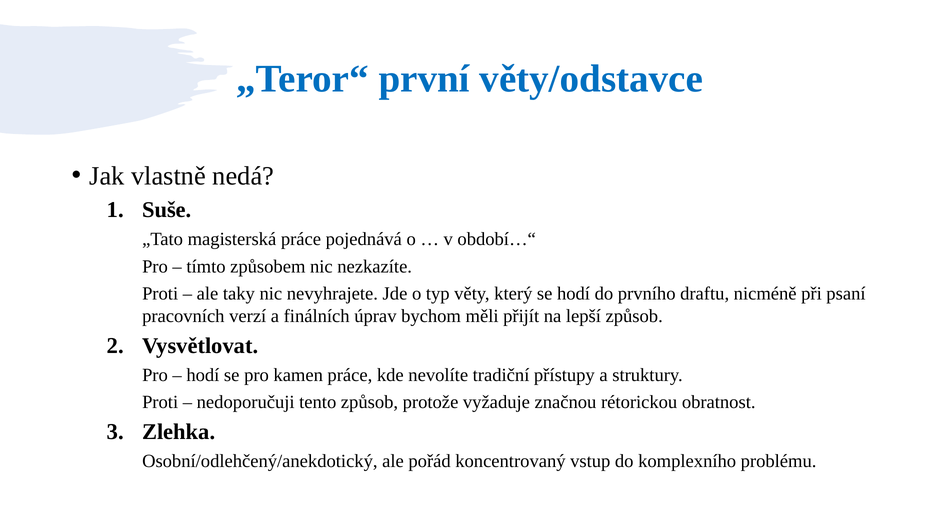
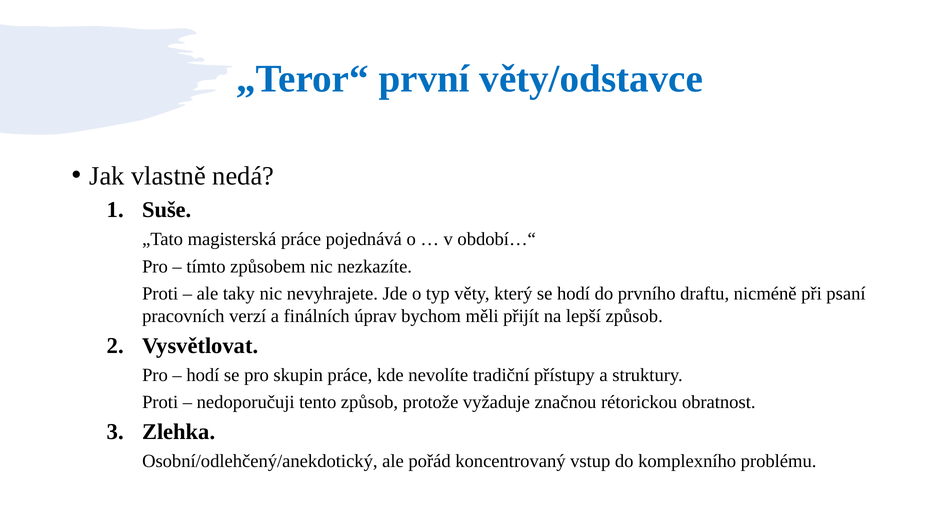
kamen: kamen -> skupin
